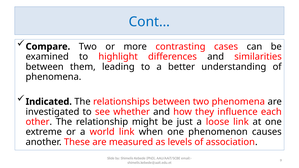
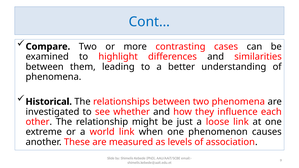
Indicated: Indicated -> Historical
